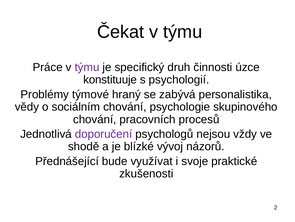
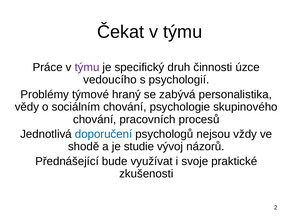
konstituuje: konstituuje -> vedoucího
doporučení colour: purple -> blue
blízké: blízké -> studie
